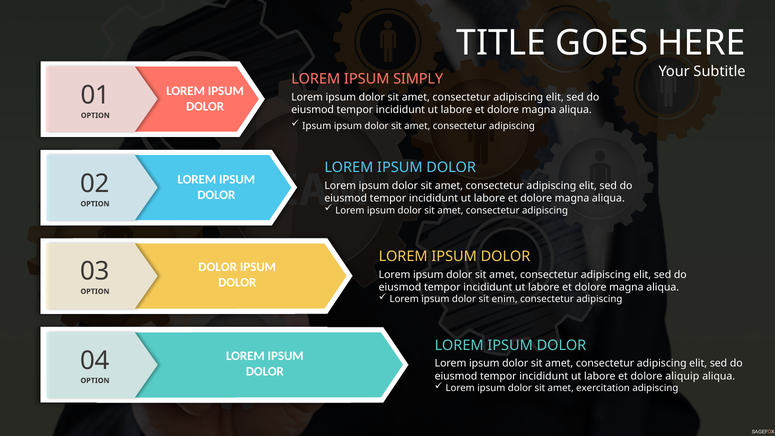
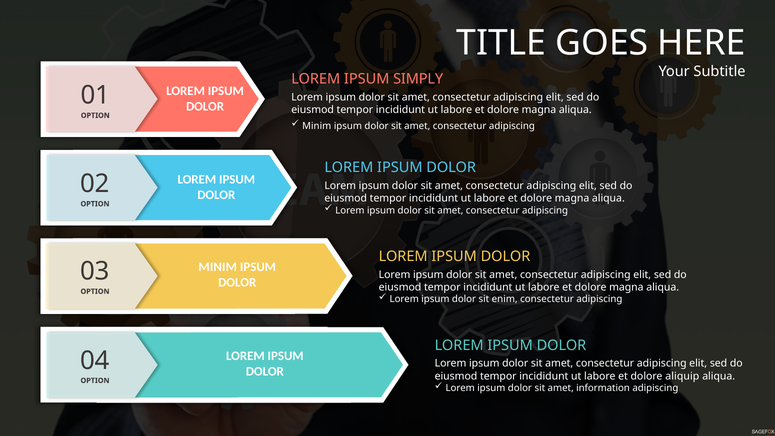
Ipsum at (317, 126): Ipsum -> Minim
DOLOR at (218, 267): DOLOR -> MINIM
exercitation: exercitation -> information
